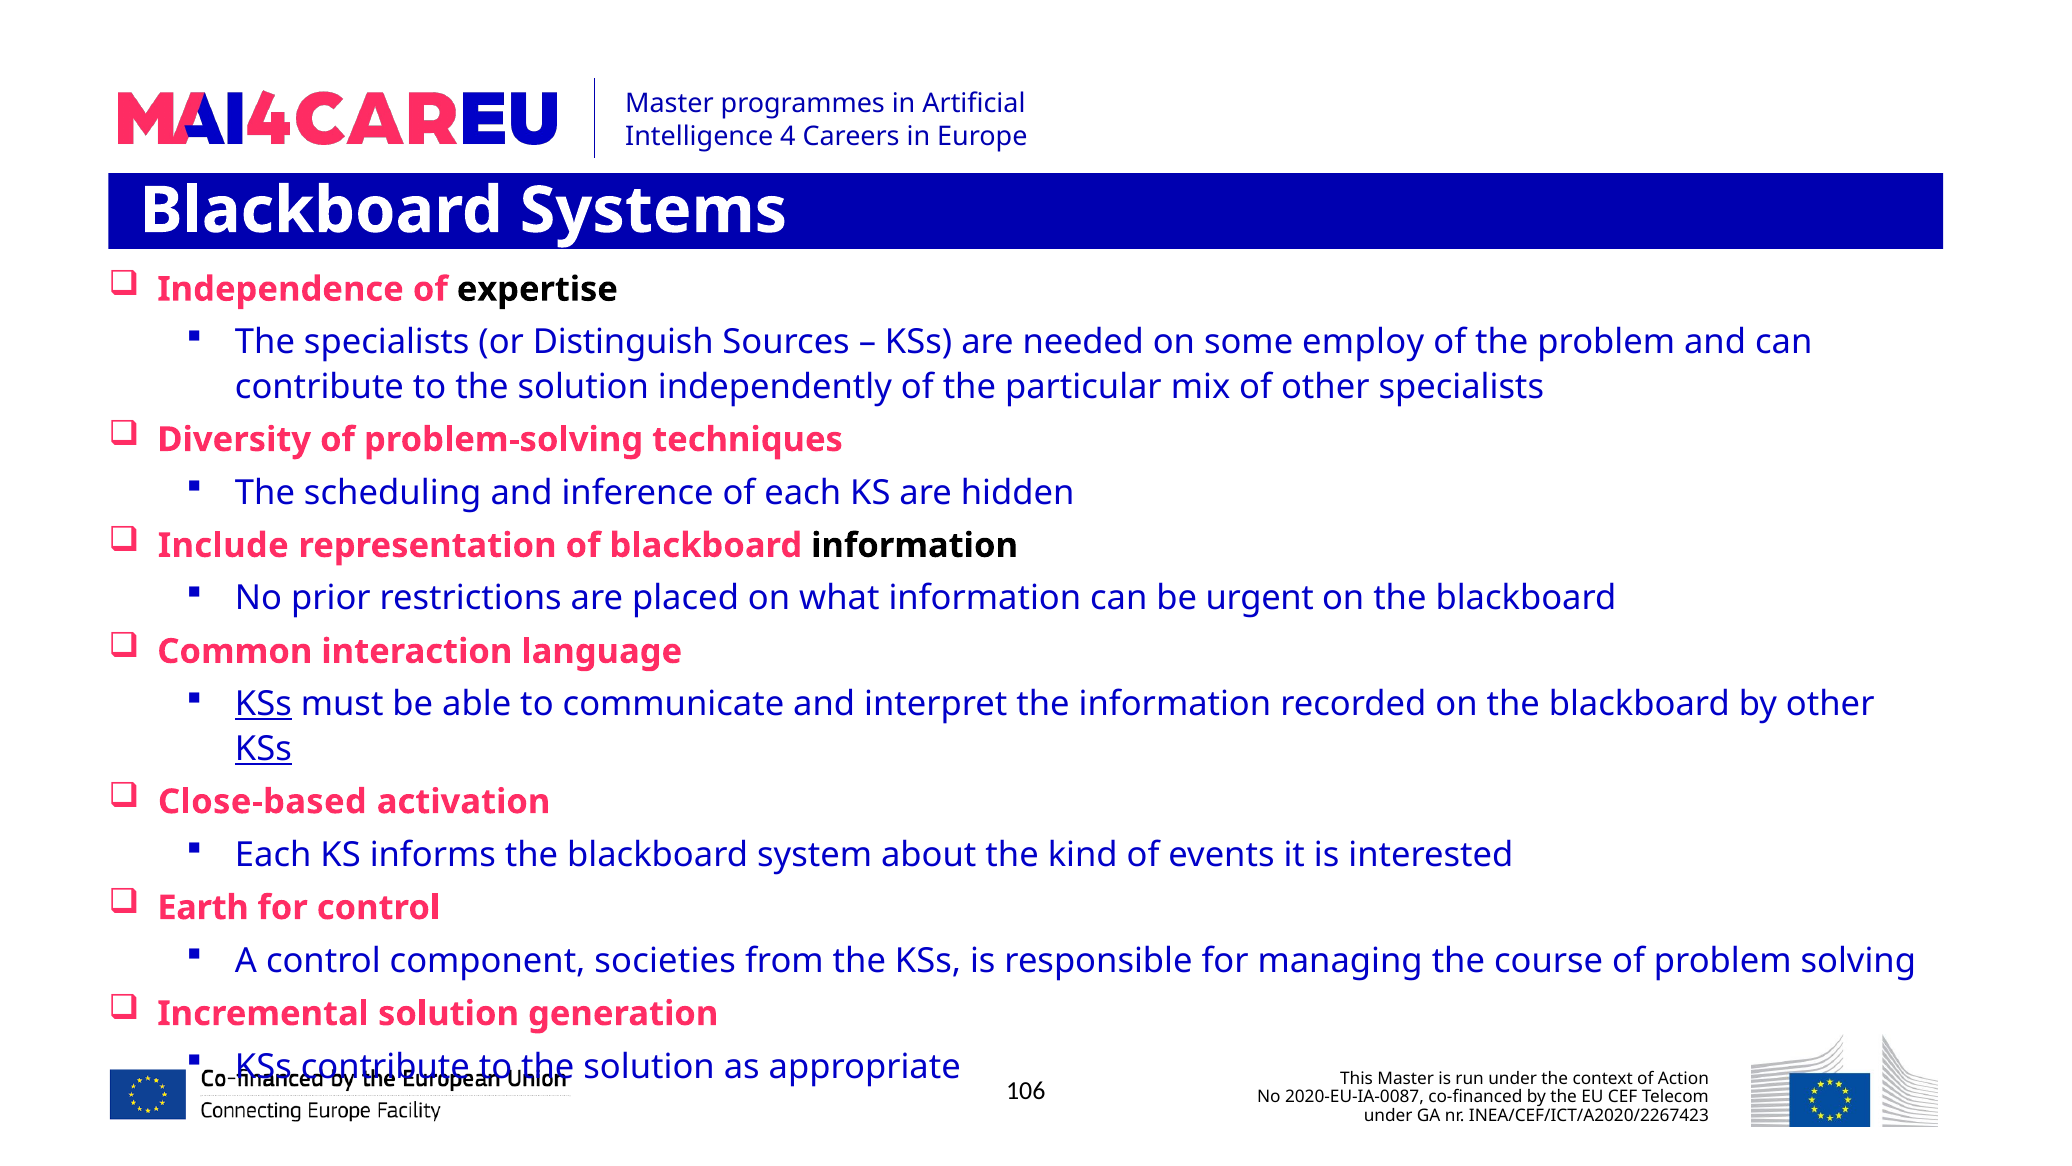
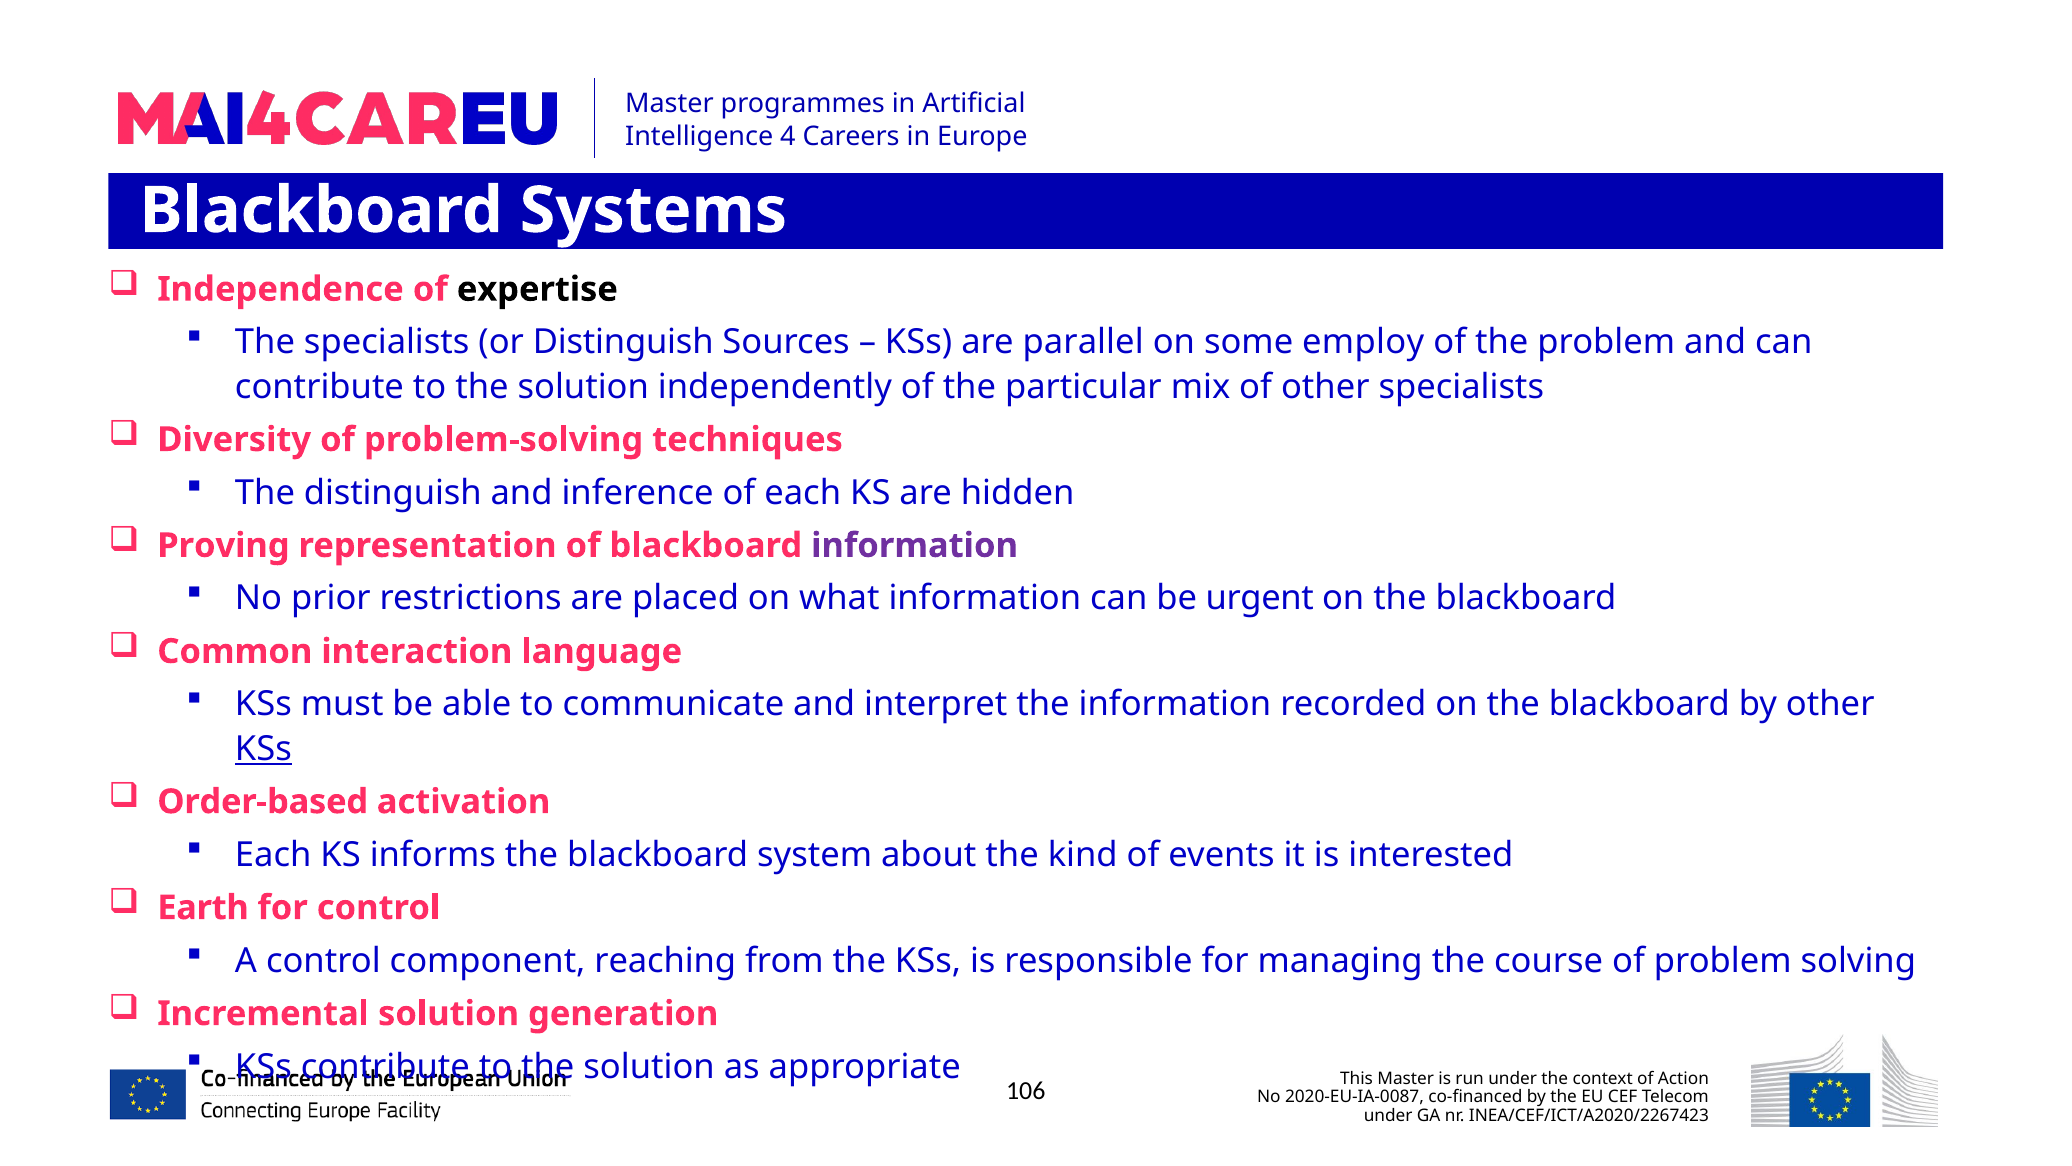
needed: needed -> parallel
The scheduling: scheduling -> distinguish
Include: Include -> Proving
information at (915, 545) colour: black -> purple
KSs at (263, 704) underline: present -> none
Close-based: Close-based -> Order-based
societies: societies -> reaching
